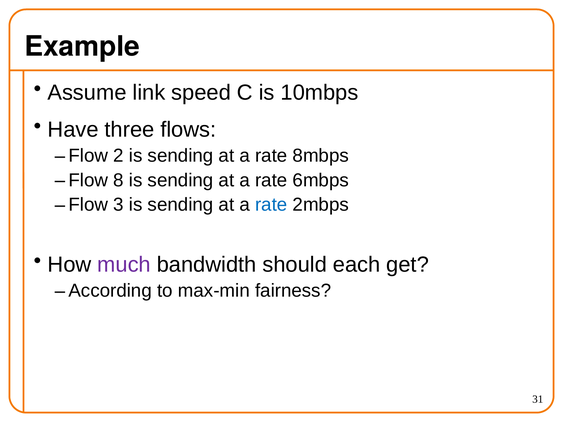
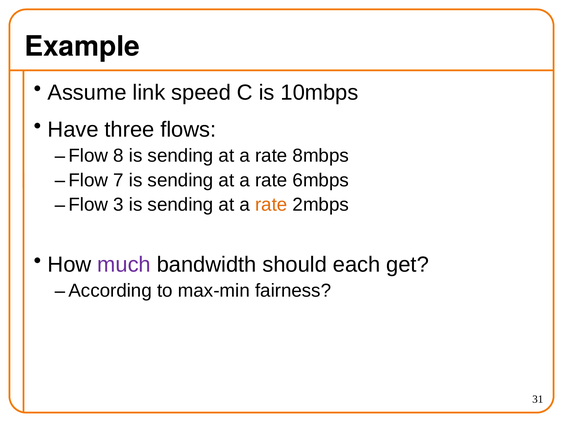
2: 2 -> 8
8: 8 -> 7
rate at (271, 205) colour: blue -> orange
